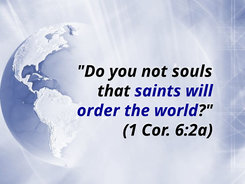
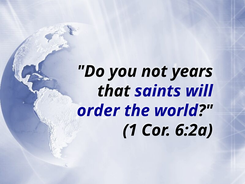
souls: souls -> years
